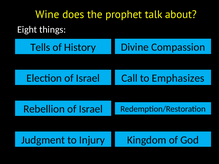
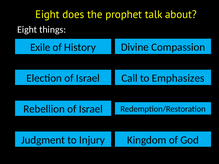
Wine at (47, 14): Wine -> Eight
Tells: Tells -> Exile
